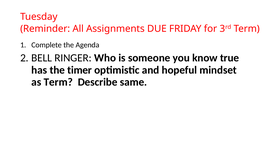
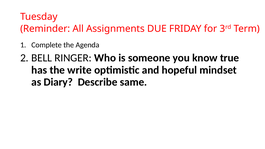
timer: timer -> write
as Term: Term -> Diary
